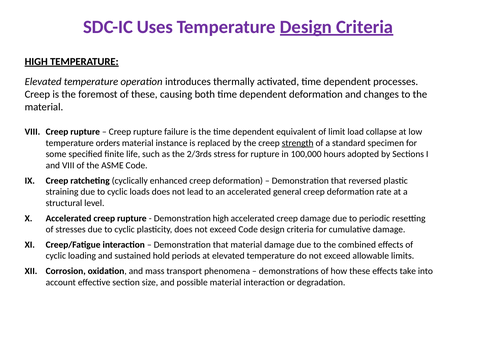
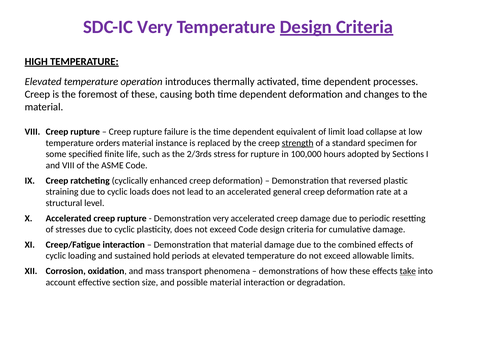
SDC-IC Uses: Uses -> Very
Demonstration high: high -> very
take underline: none -> present
